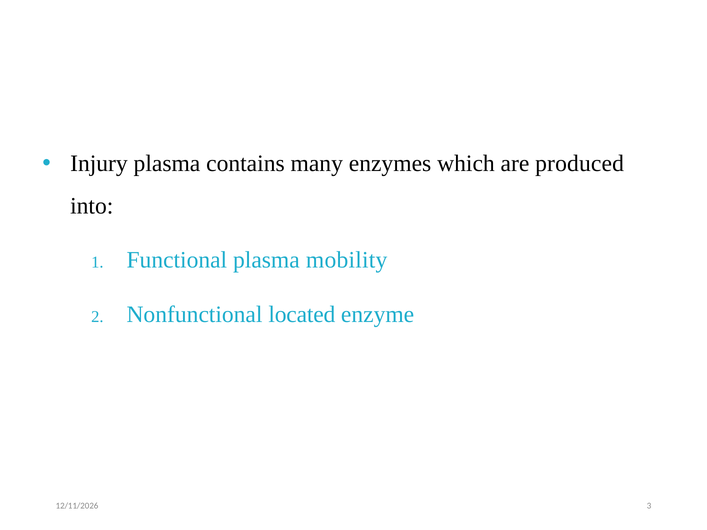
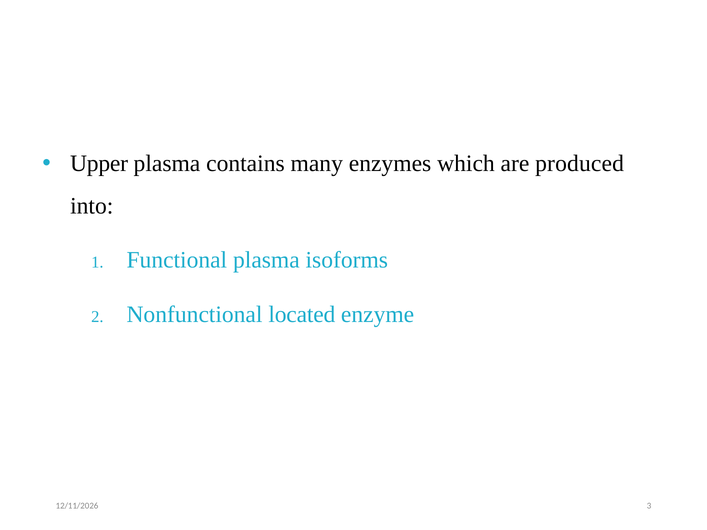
Injury: Injury -> Upper
mobility: mobility -> isoforms
